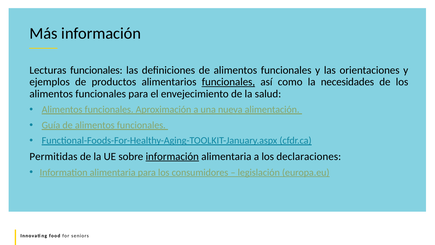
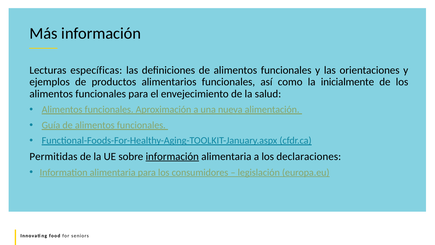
Lecturas funcionales: funcionales -> específicas
funcionales at (228, 82) underline: present -> none
necesidades: necesidades -> inicialmente
